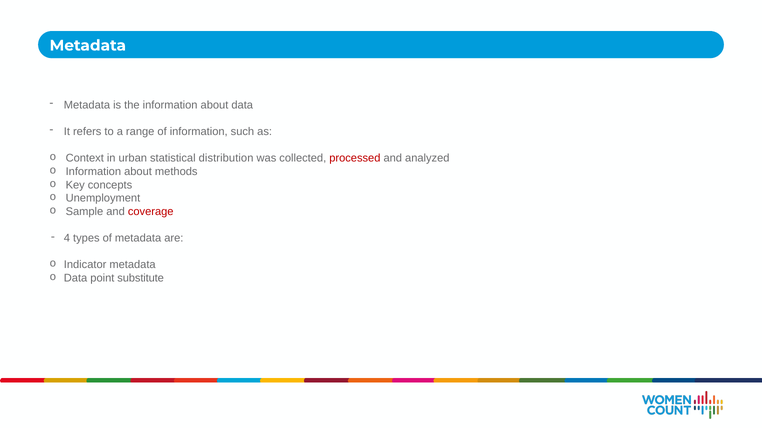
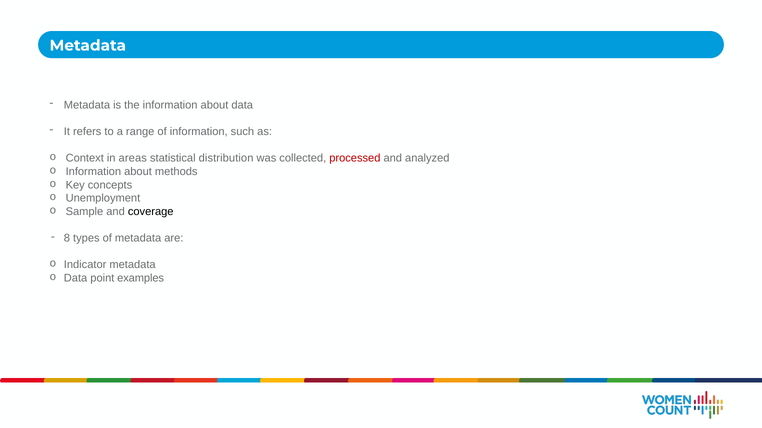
urban: urban -> areas
coverage colour: red -> black
4: 4 -> 8
substitute: substitute -> examples
